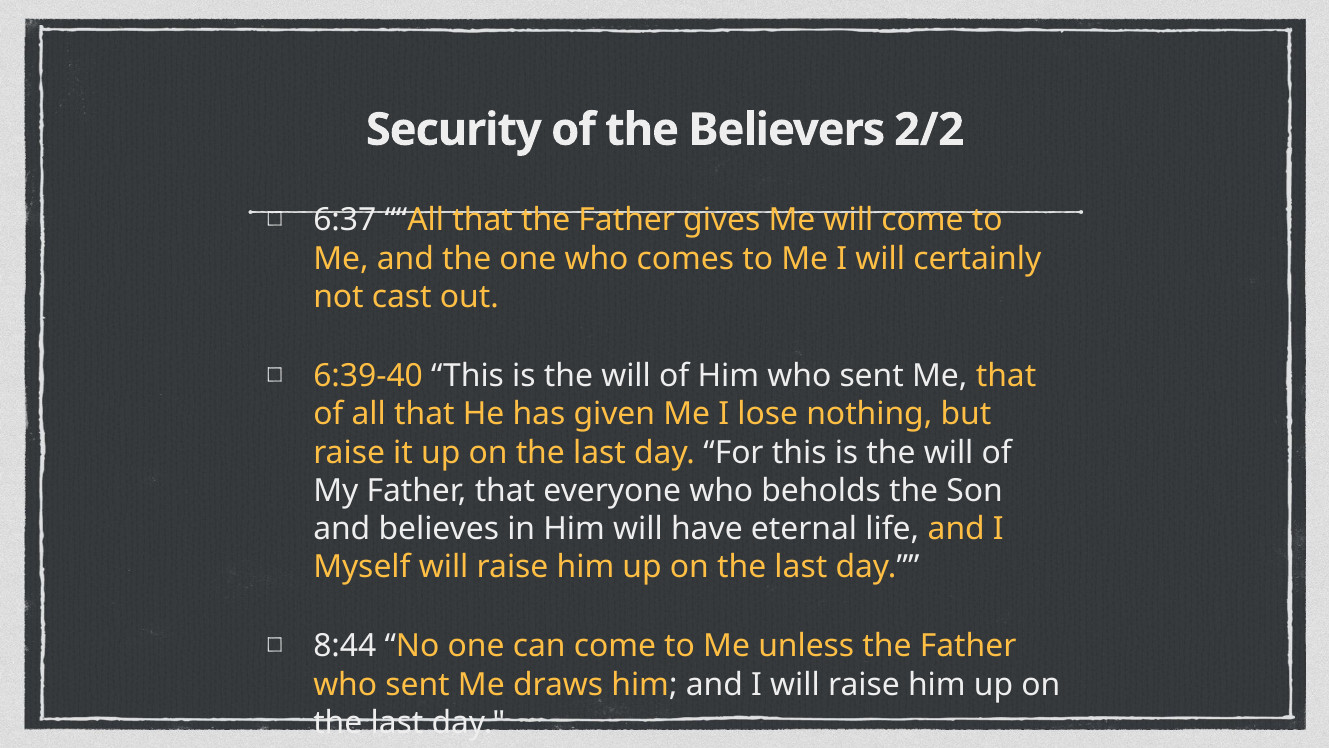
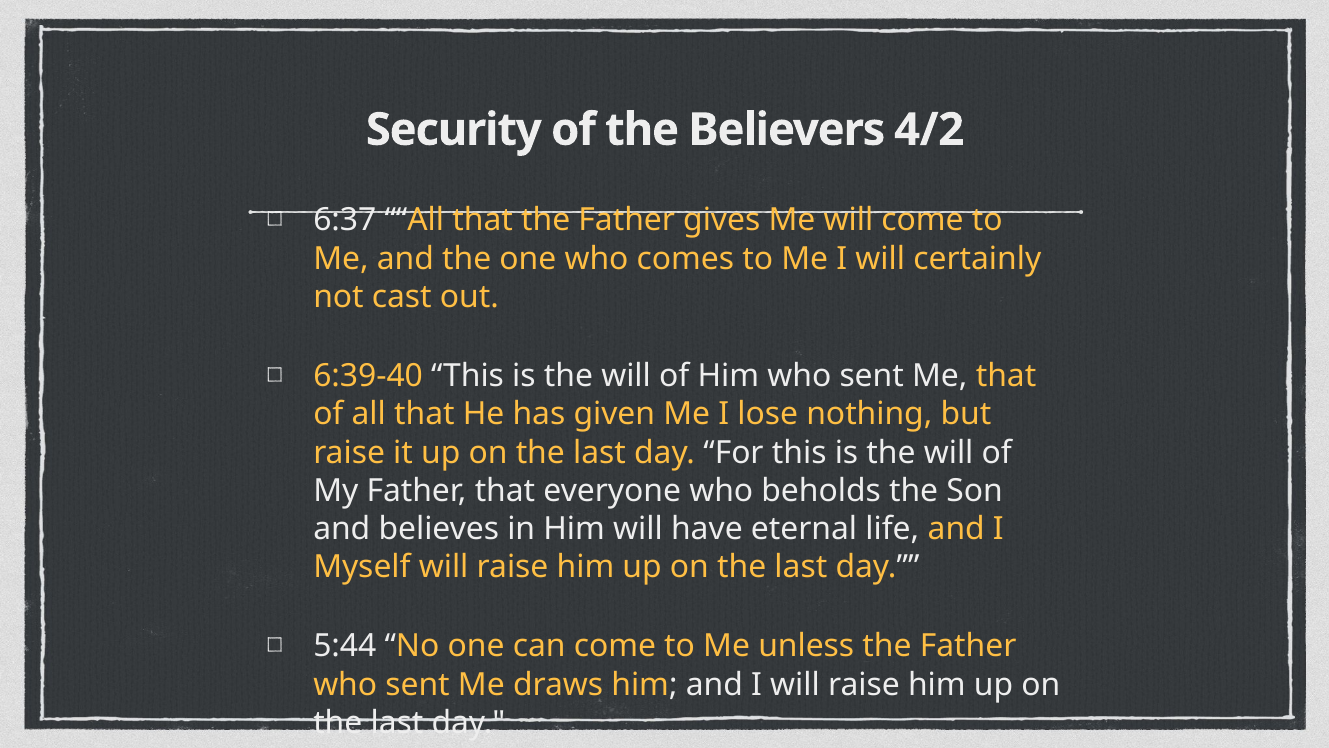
2/2: 2/2 -> 4/2
8:44: 8:44 -> 5:44
